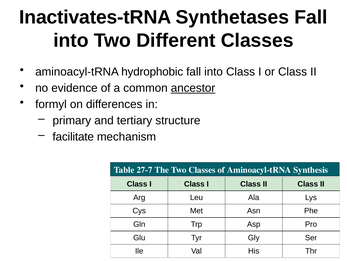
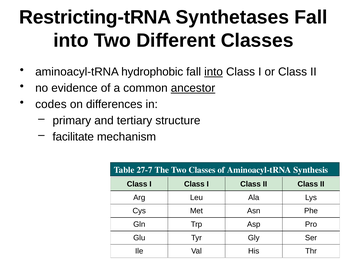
Inactivates-tRNA: Inactivates-tRNA -> Restricting-tRNA
into at (214, 72) underline: none -> present
formyl: formyl -> codes
